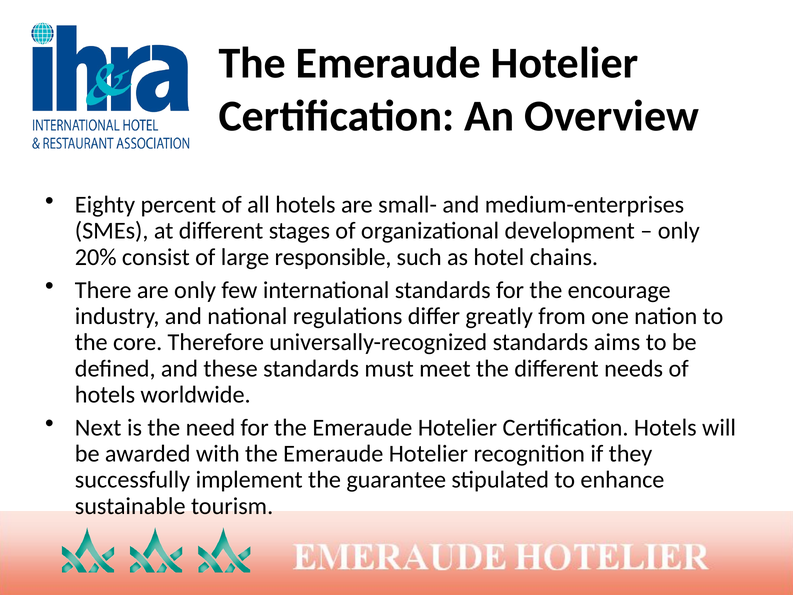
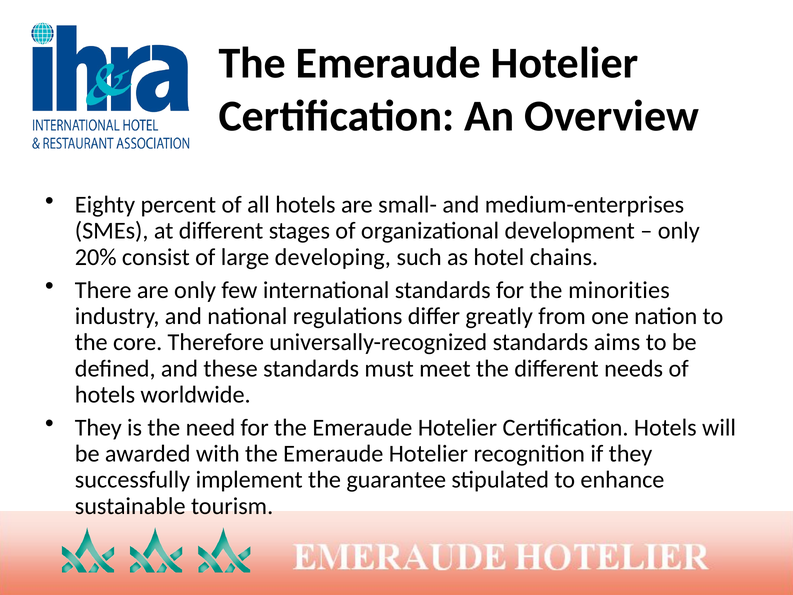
responsible: responsible -> developing
encourage: encourage -> minorities
Next at (98, 427): Next -> They
